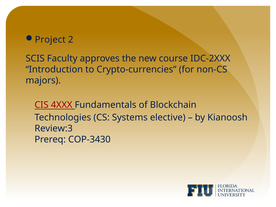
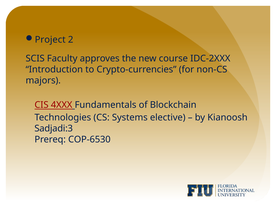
Review:3: Review:3 -> Sadjadi:3
COP-3430: COP-3430 -> COP-6530
